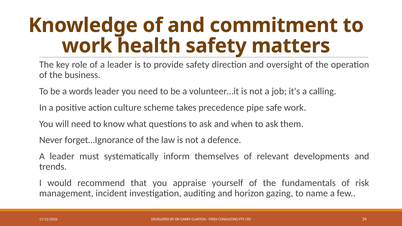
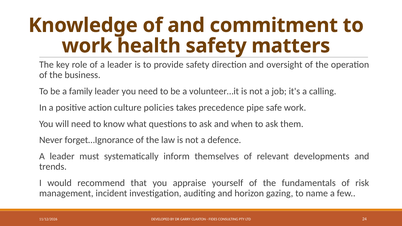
words: words -> family
scheme: scheme -> policies
